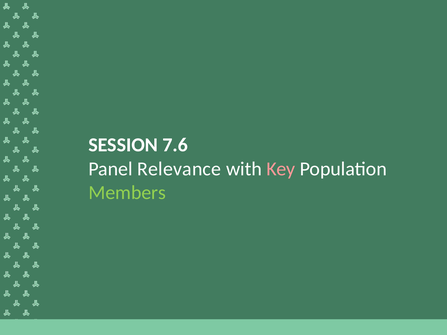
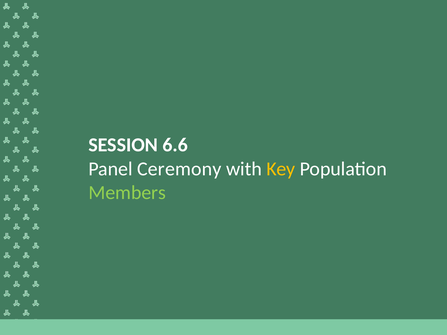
7.6: 7.6 -> 6.6
Relevance: Relevance -> Ceremony
Key colour: pink -> yellow
